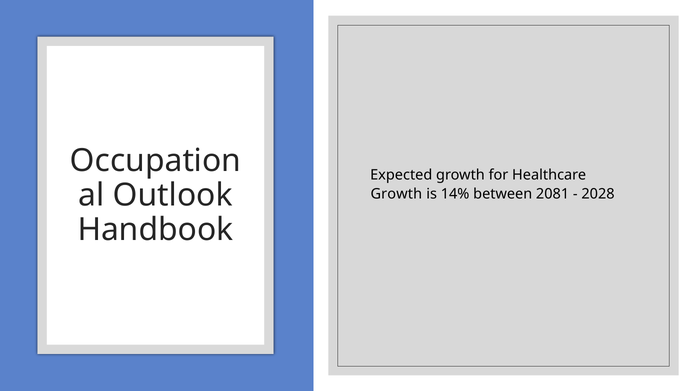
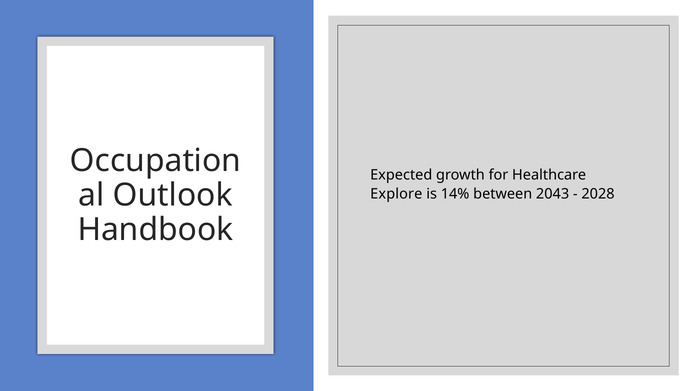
Growth at (396, 194): Growth -> Explore
2081: 2081 -> 2043
